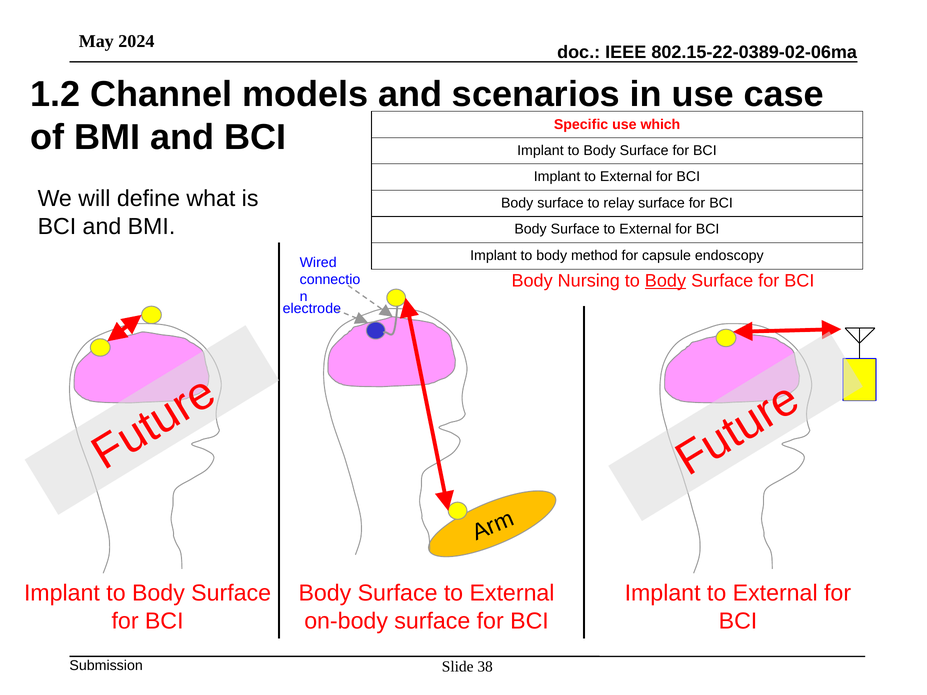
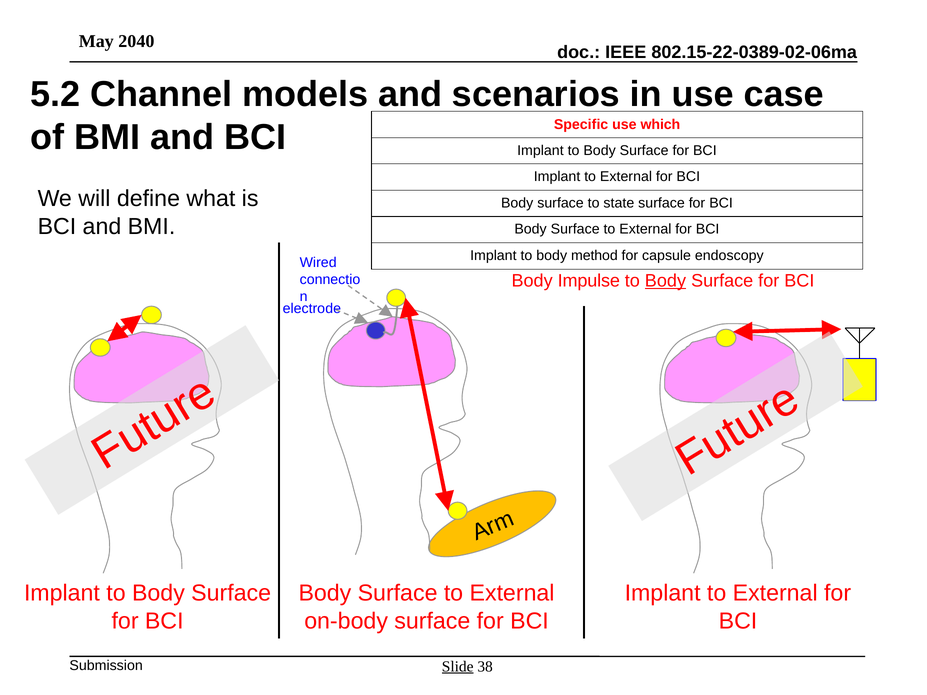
2024: 2024 -> 2040
1.2: 1.2 -> 5.2
relay: relay -> state
Nursing: Nursing -> Impulse
Slide underline: none -> present
